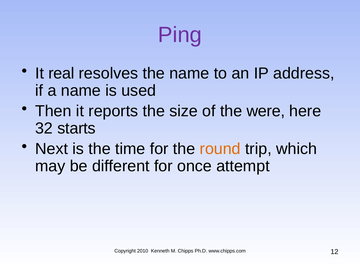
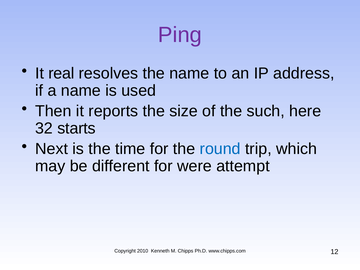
were: were -> such
round colour: orange -> blue
once: once -> were
